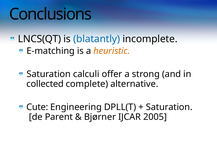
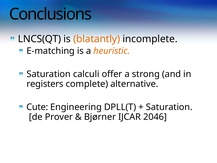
blatantly colour: blue -> orange
collected: collected -> registers
Parent: Parent -> Prover
2005: 2005 -> 2046
